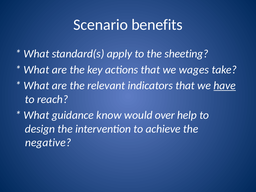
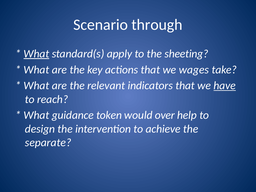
benefits: benefits -> through
What at (36, 54) underline: none -> present
know: know -> token
negative: negative -> separate
